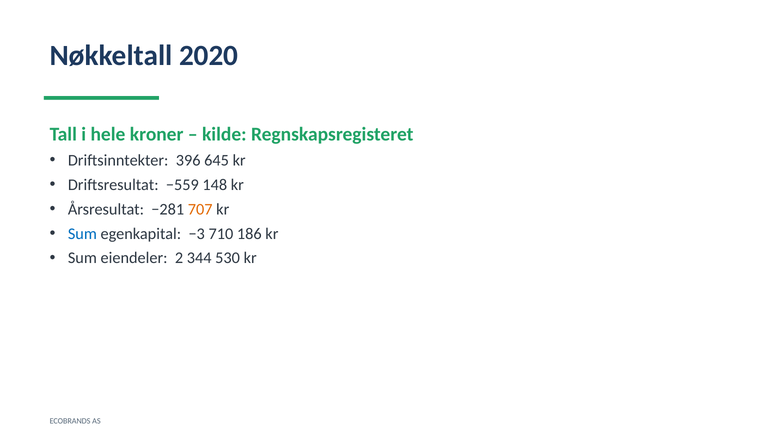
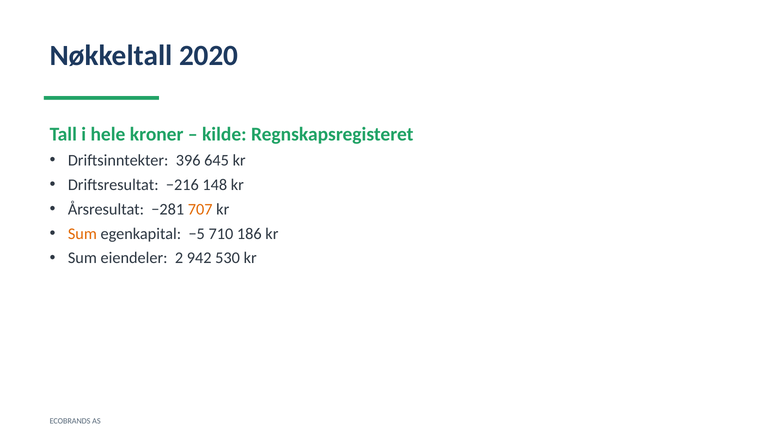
−559: −559 -> −216
Sum at (82, 234) colour: blue -> orange
−3: −3 -> −5
344: 344 -> 942
